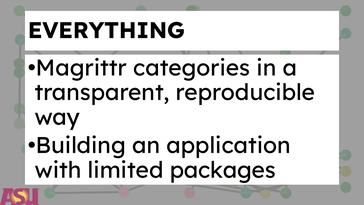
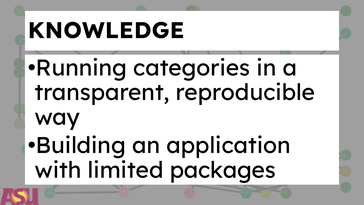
EVERYTHING: EVERYTHING -> KNOWLEDGE
Magrittr: Magrittr -> Running
